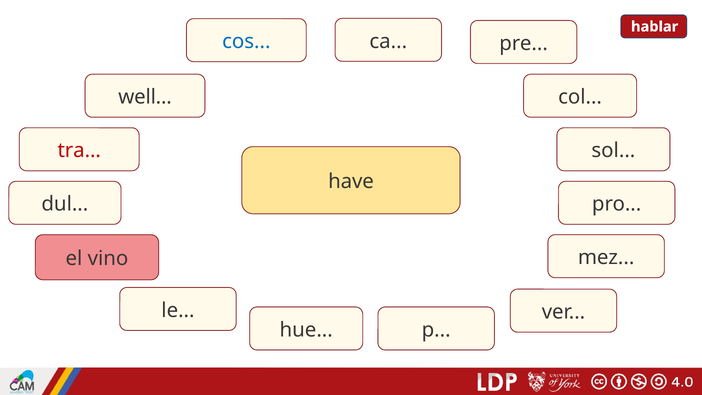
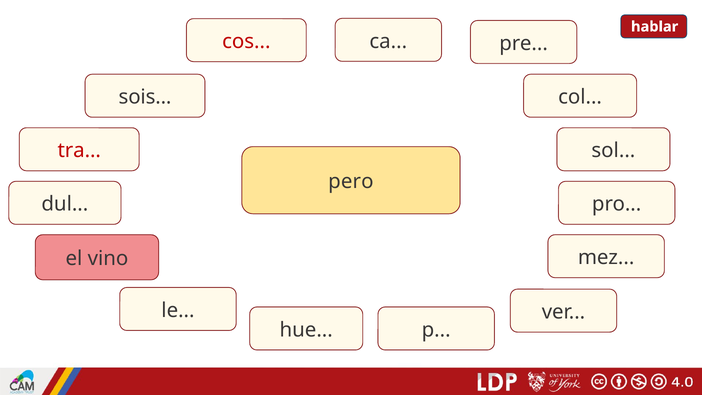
cos colour: blue -> red
well: well -> sois
have: have -> pero
